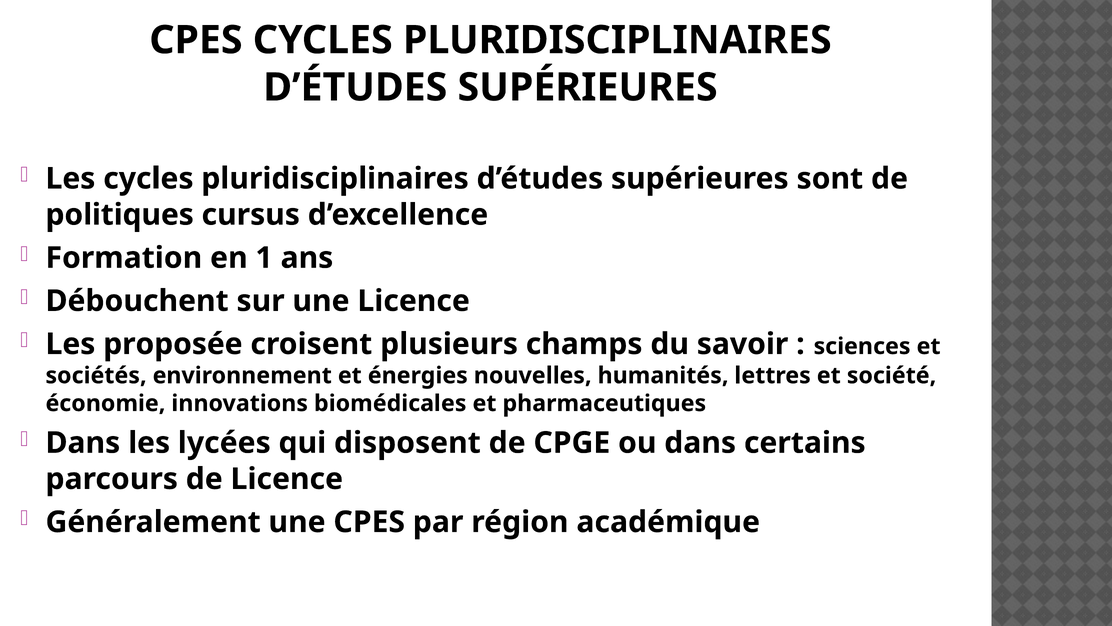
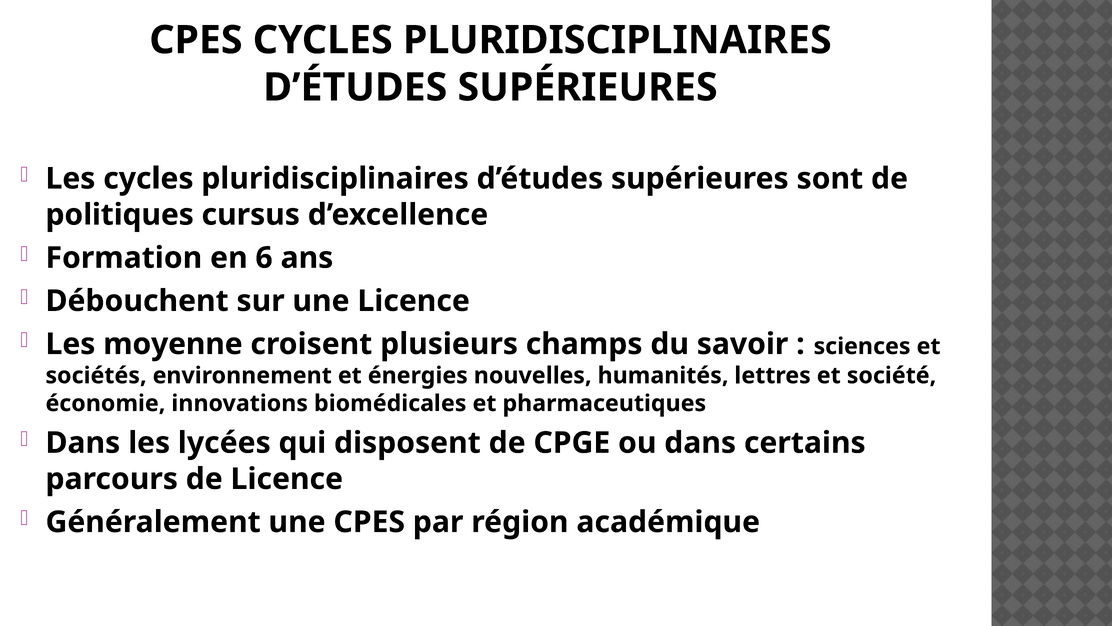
1: 1 -> 6
proposée: proposée -> moyenne
